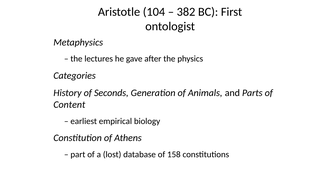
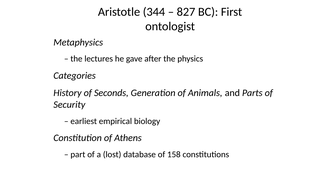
104: 104 -> 344
382: 382 -> 827
Content: Content -> Security
